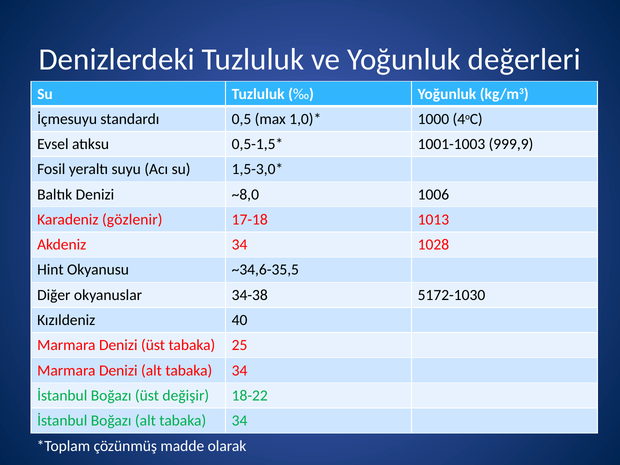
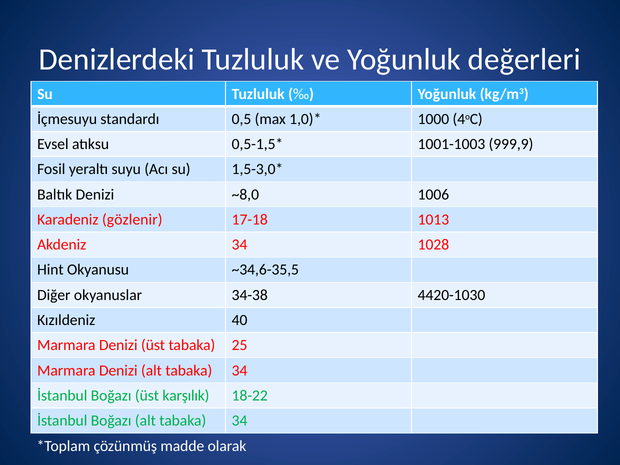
5172-1030: 5172-1030 -> 4420-1030
değişir: değişir -> karşılık
